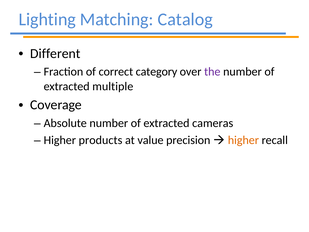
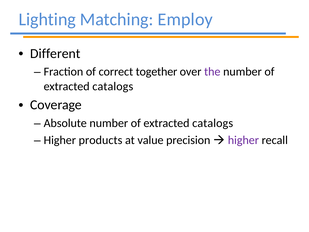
Catalog: Catalog -> Employ
category: category -> together
multiple at (113, 86): multiple -> catalogs
cameras at (213, 123): cameras -> catalogs
higher at (243, 140) colour: orange -> purple
